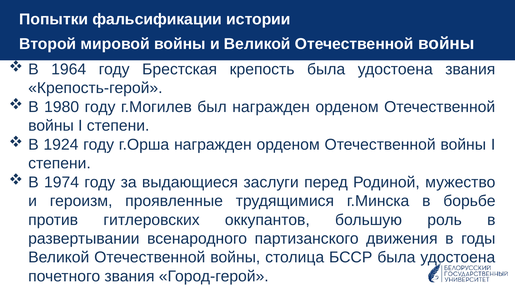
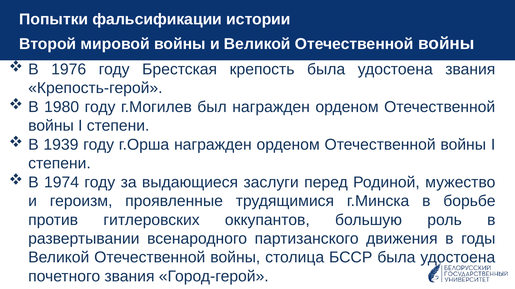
1964: 1964 -> 1976
1924: 1924 -> 1939
